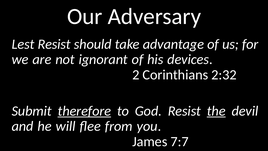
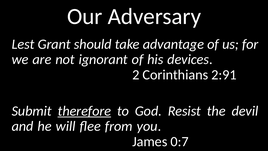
Lest Resist: Resist -> Grant
2:32: 2:32 -> 2:91
the underline: present -> none
7:7: 7:7 -> 0:7
